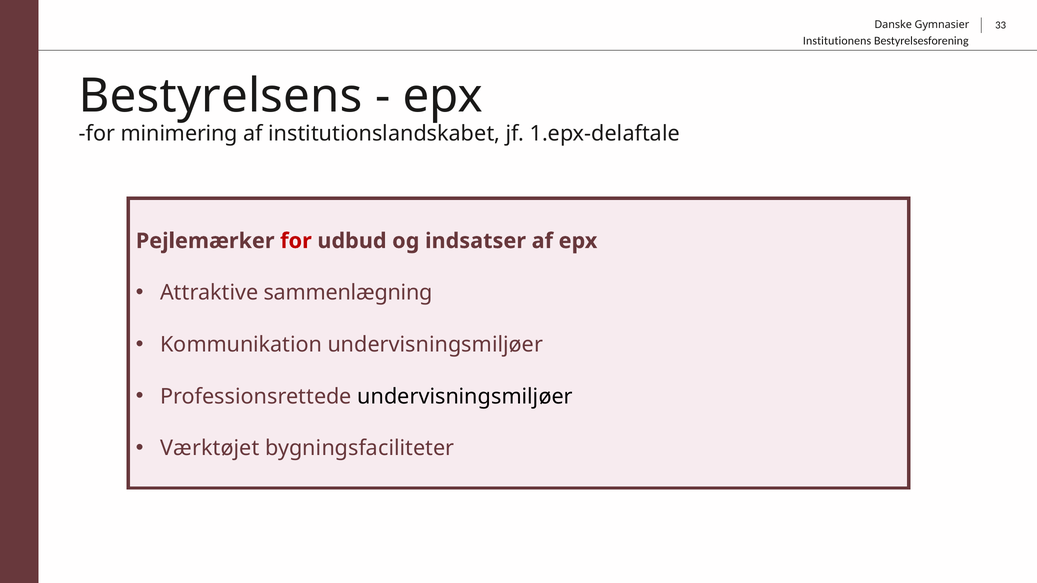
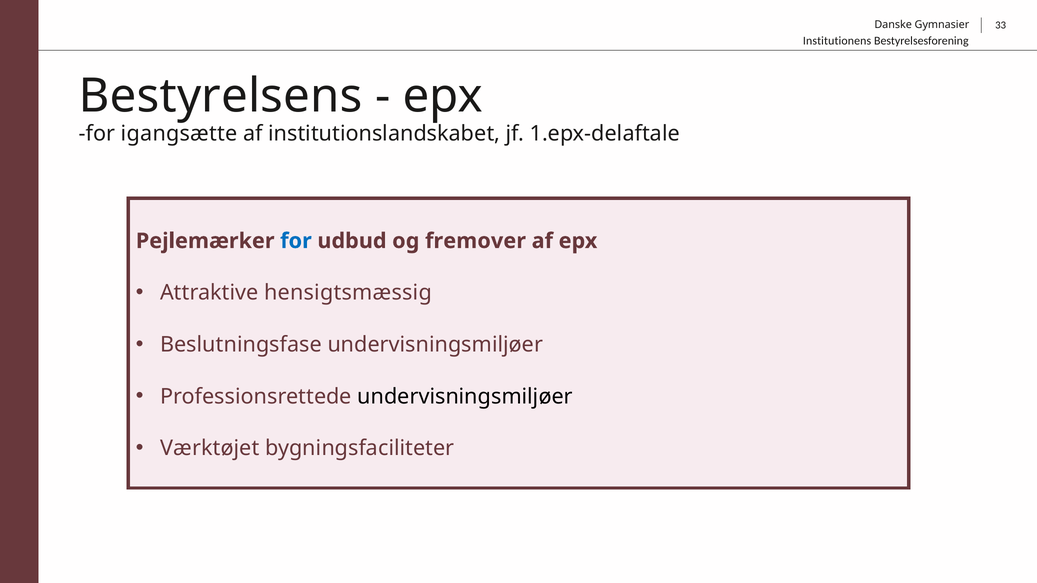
minimering: minimering -> igangsætte
for at (296, 241) colour: red -> blue
indsatser: indsatser -> fremover
sammenlægning: sammenlægning -> hensigtsmæssig
Kommunikation: Kommunikation -> Beslutningsfase
